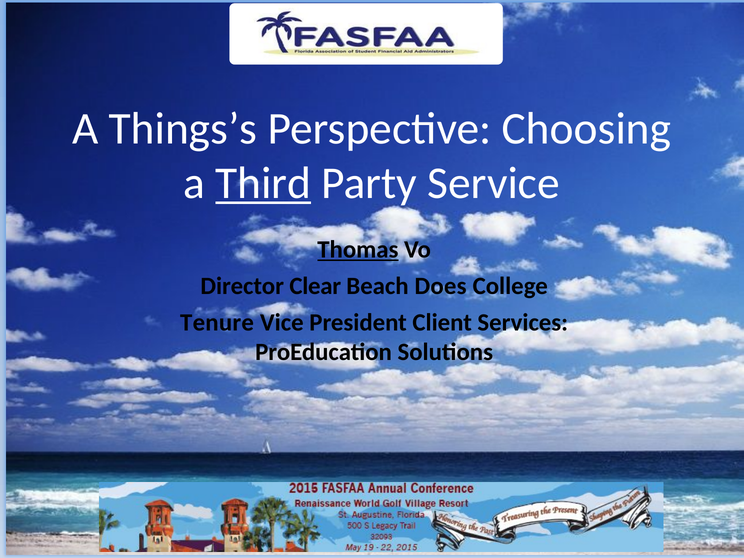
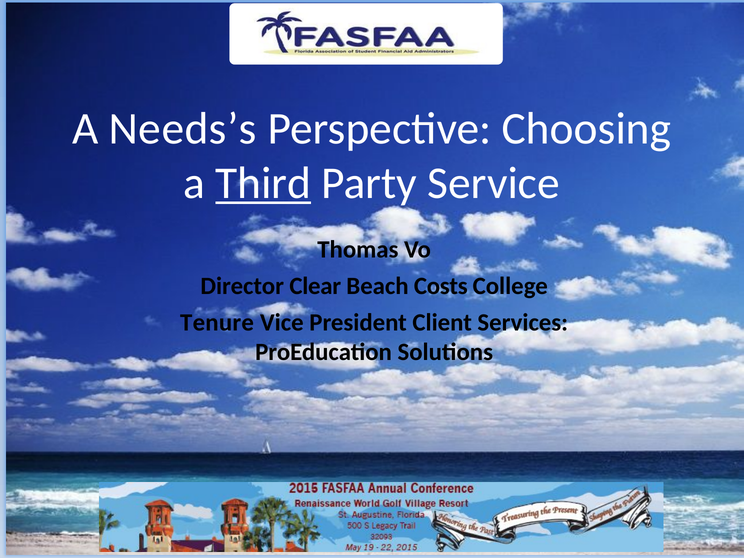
Things’s: Things’s -> Needs’s
Thomas underline: present -> none
Does: Does -> Costs
